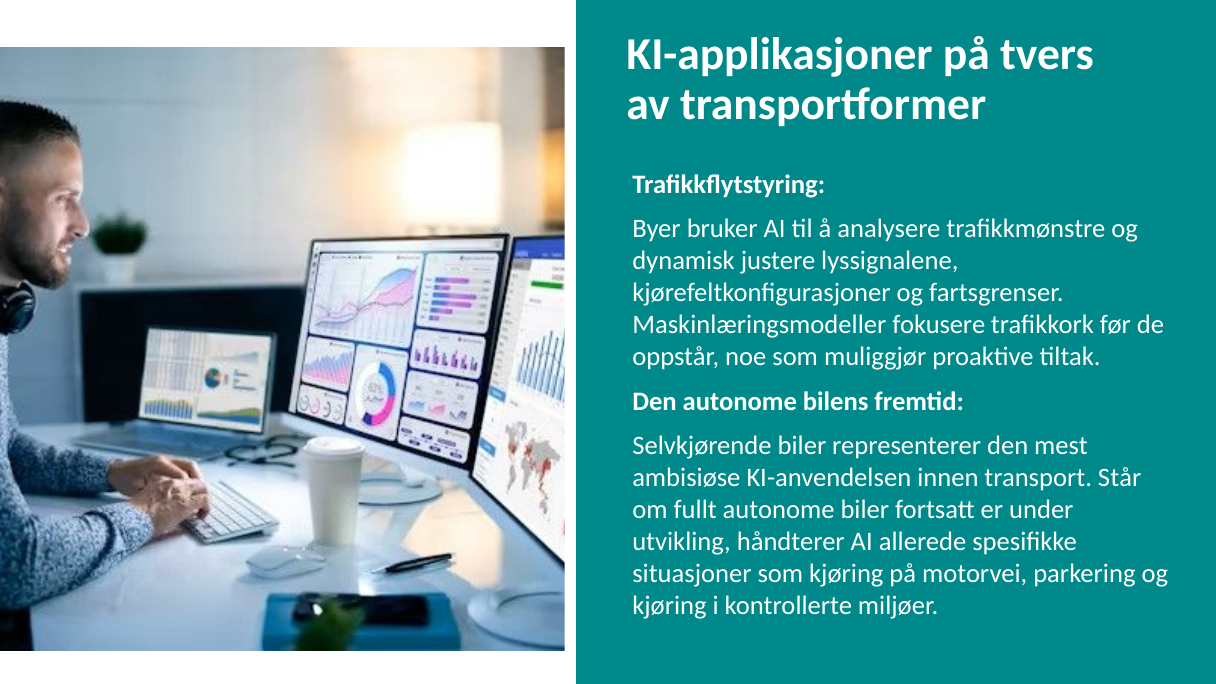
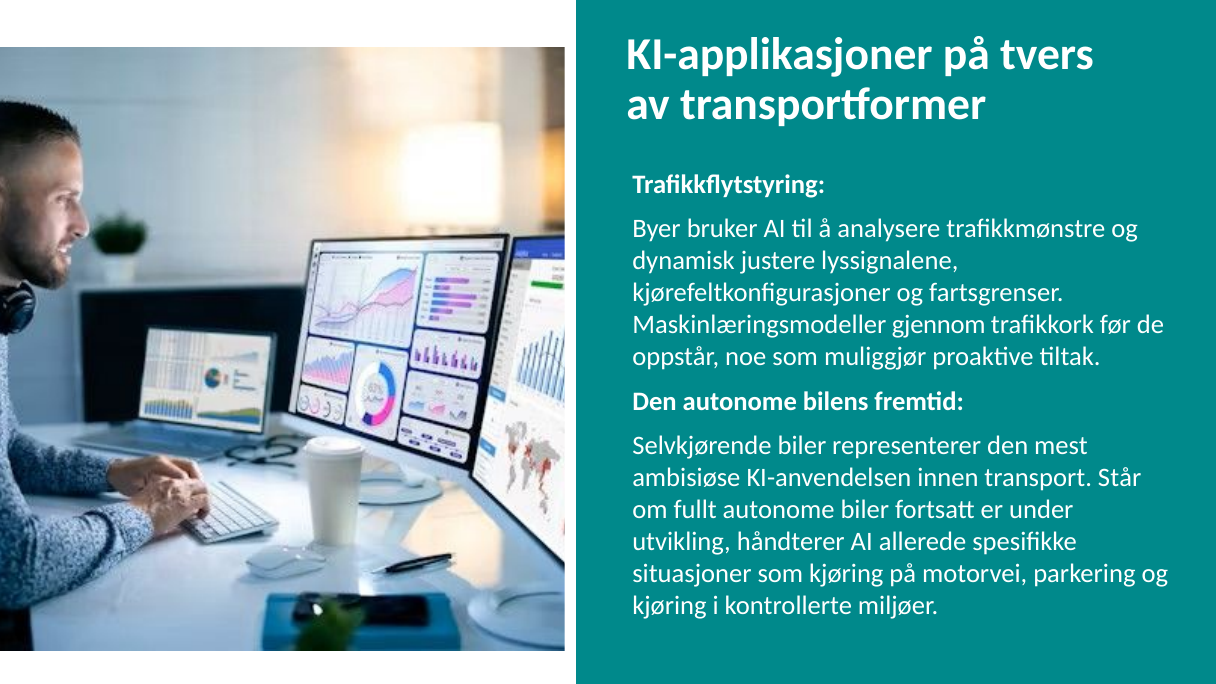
fokusere: fokusere -> gjennom
